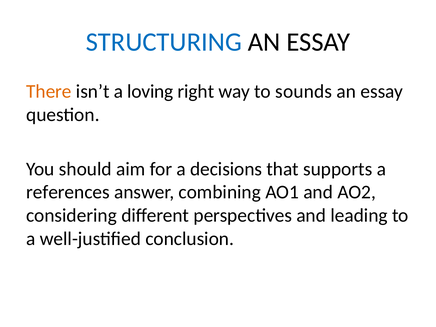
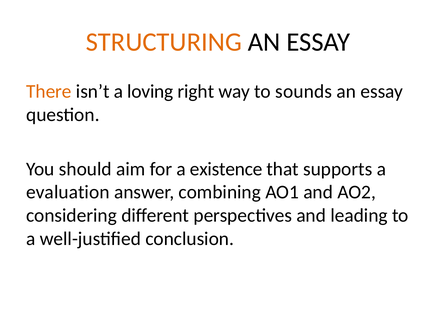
STRUCTURING colour: blue -> orange
decisions: decisions -> existence
references: references -> evaluation
